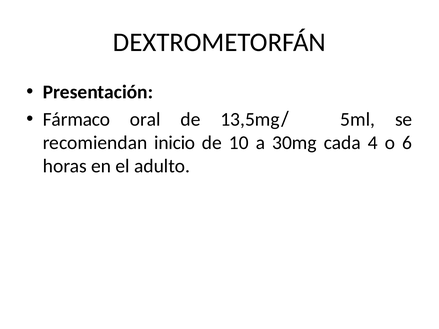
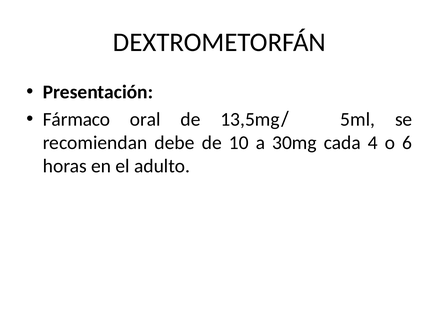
inicio: inicio -> debe
